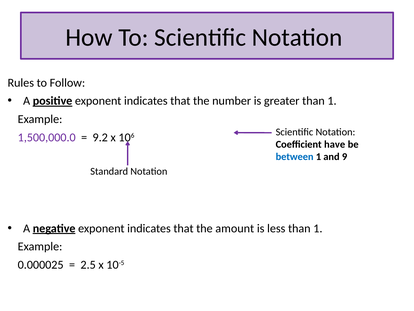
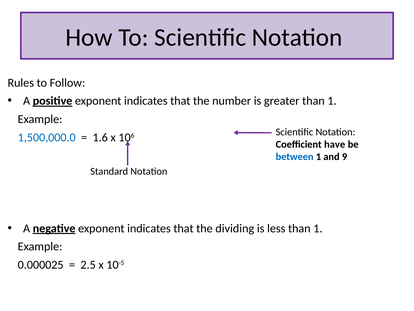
1,500,000.0 colour: purple -> blue
9.2: 9.2 -> 1.6
amount: amount -> dividing
